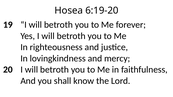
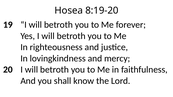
6:19-20: 6:19-20 -> 8:19-20
